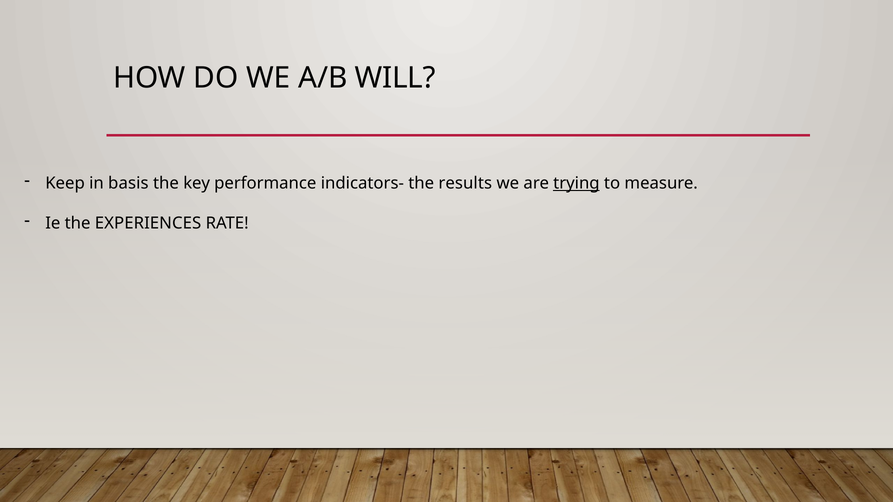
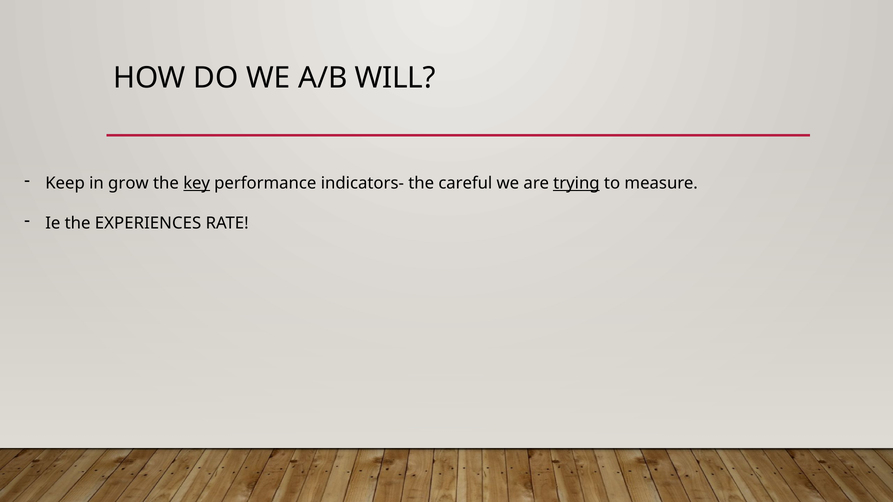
basis: basis -> grow
key underline: none -> present
results: results -> careful
